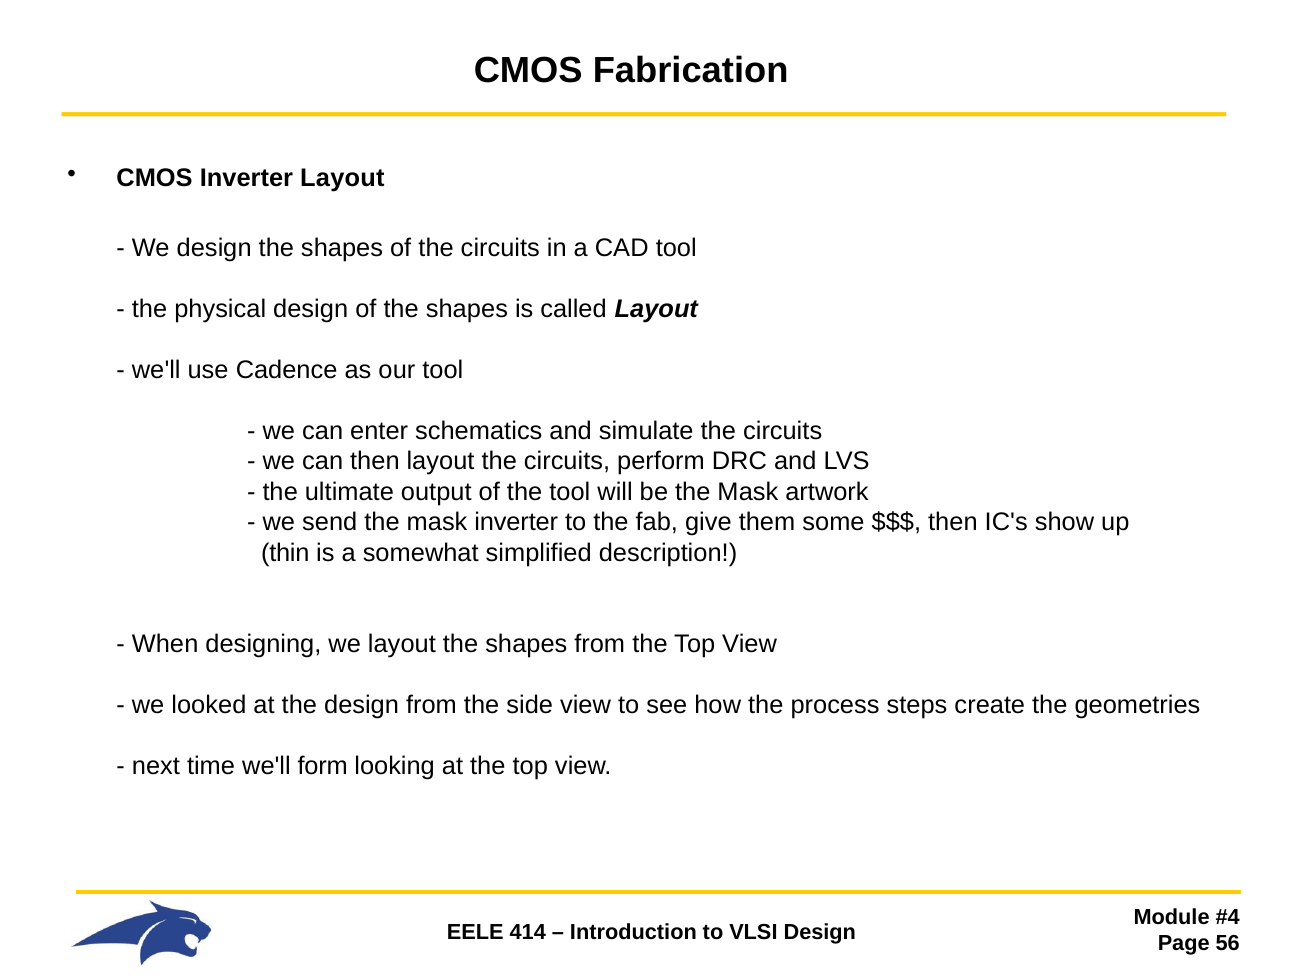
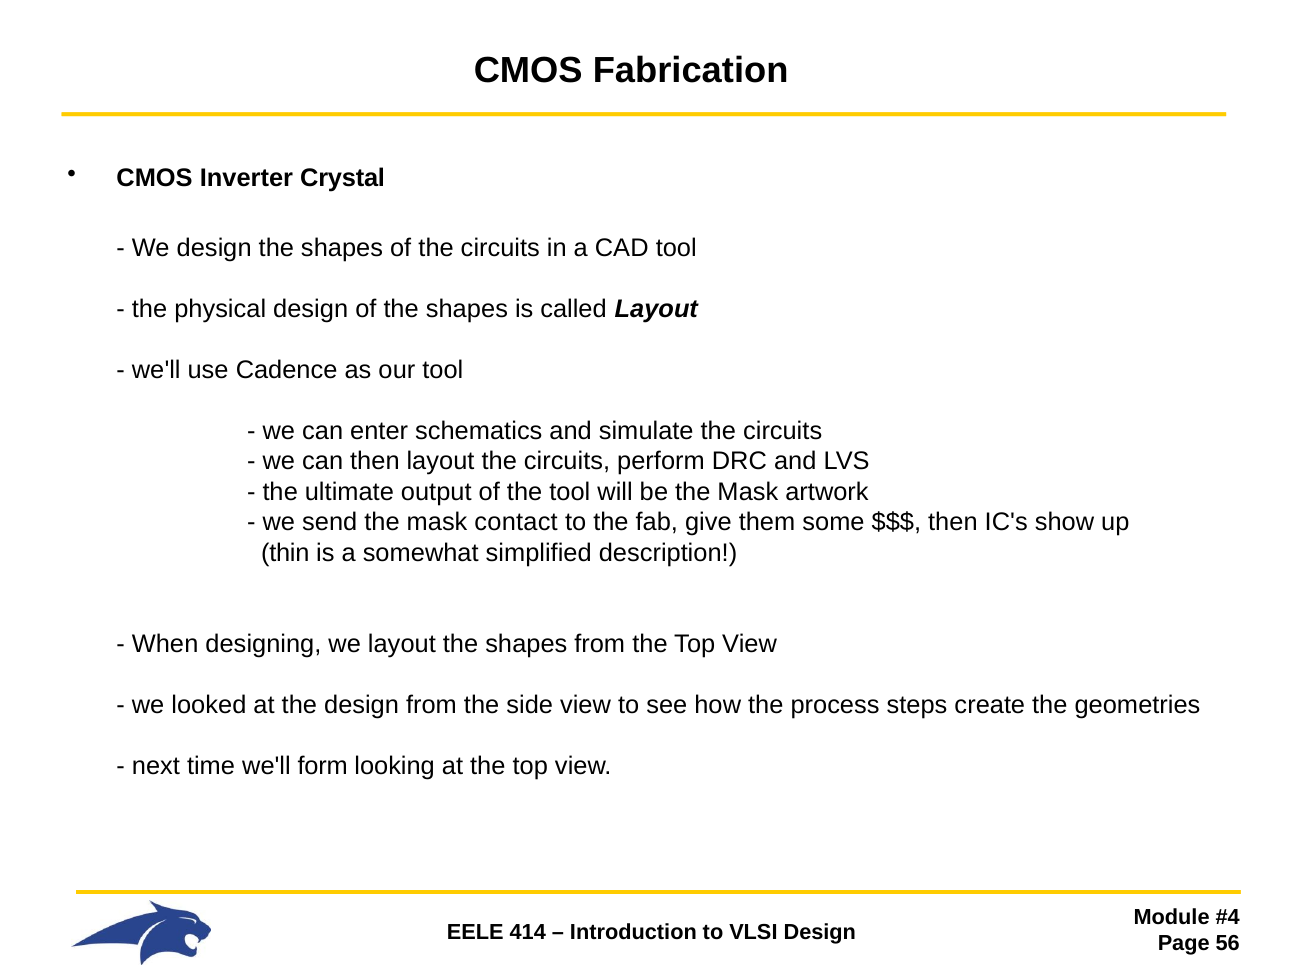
Inverter Layout: Layout -> Crystal
mask inverter: inverter -> contact
